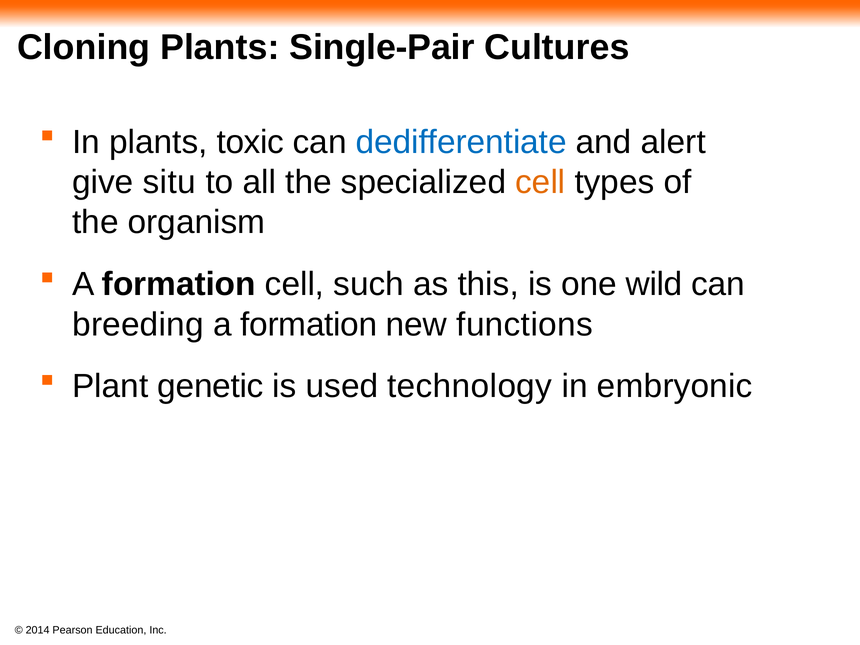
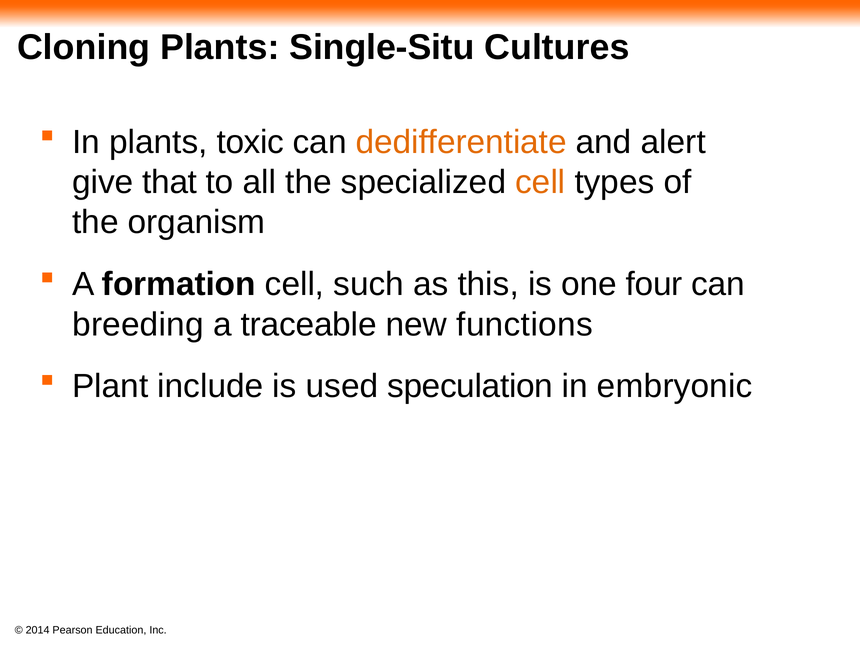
Single-Pair: Single-Pair -> Single-Situ
dedifferentiate colour: blue -> orange
situ: situ -> that
wild: wild -> four
formation at (309, 325): formation -> traceable
genetic: genetic -> include
technology: technology -> speculation
